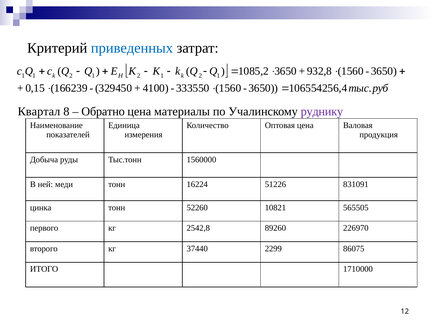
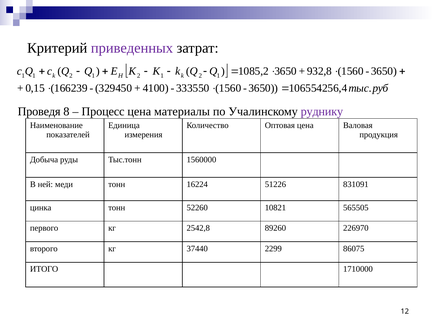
приведенных colour: blue -> purple
Квартал: Квартал -> Проведя
Обратно: Обратно -> Процесс
